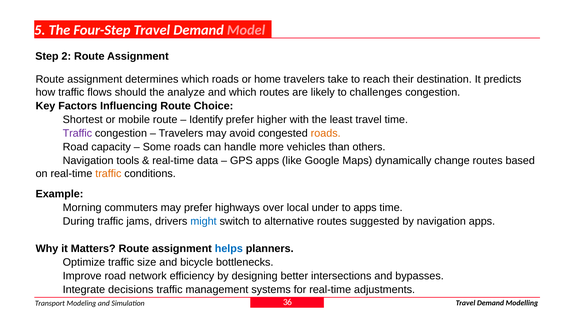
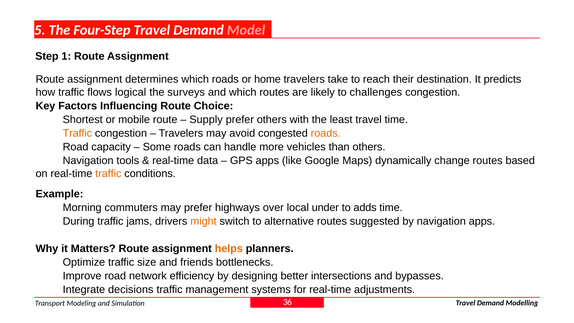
2: 2 -> 1
should: should -> logical
analyze: analyze -> surveys
Identify: Identify -> Supply
prefer higher: higher -> others
Traffic at (77, 133) colour: purple -> orange
to apps: apps -> adds
might colour: blue -> orange
helps colour: blue -> orange
bicycle: bicycle -> friends
